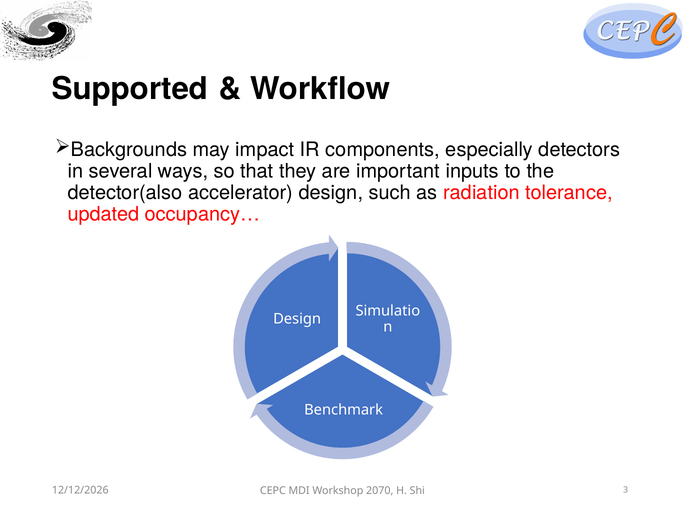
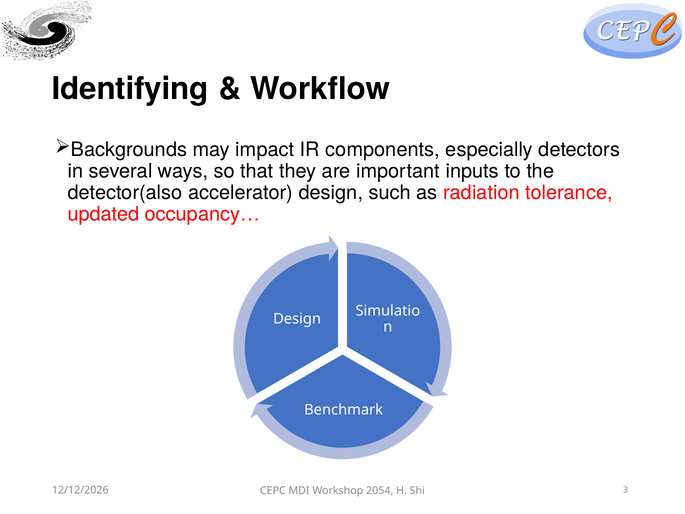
Supported: Supported -> Identifying
2070: 2070 -> 2054
